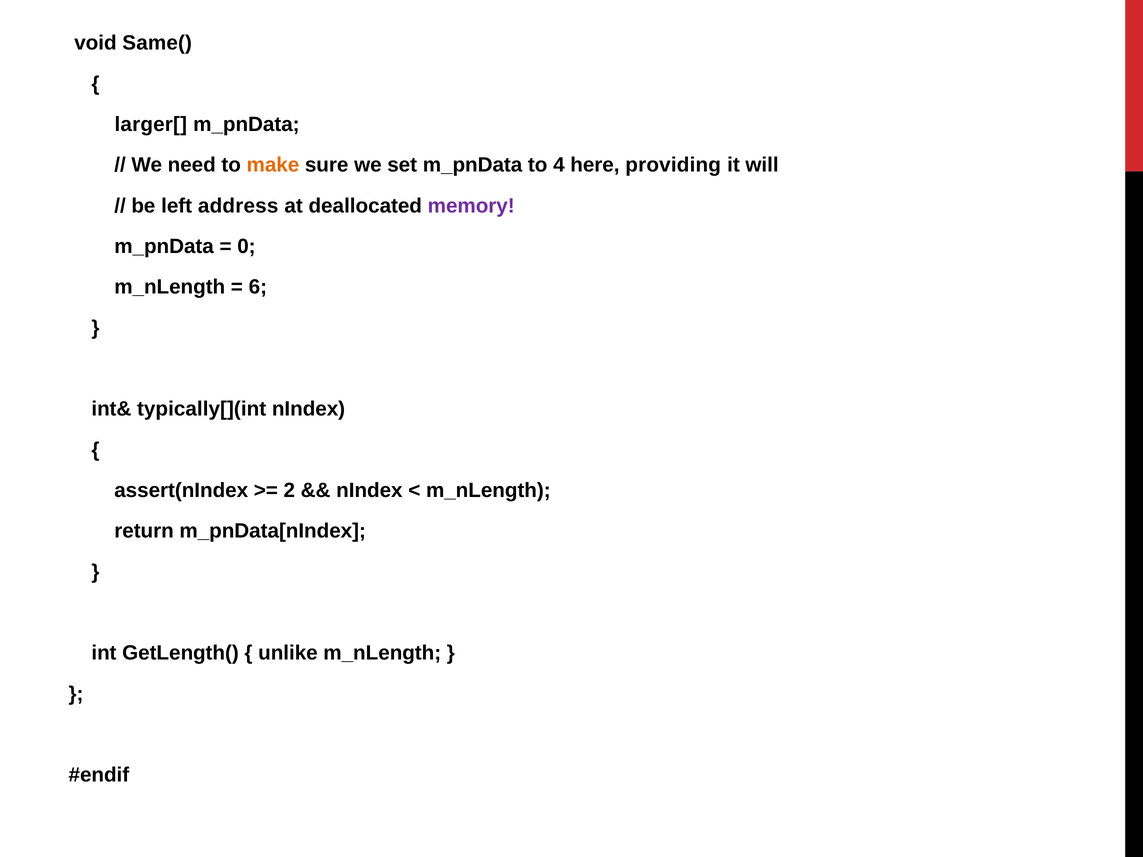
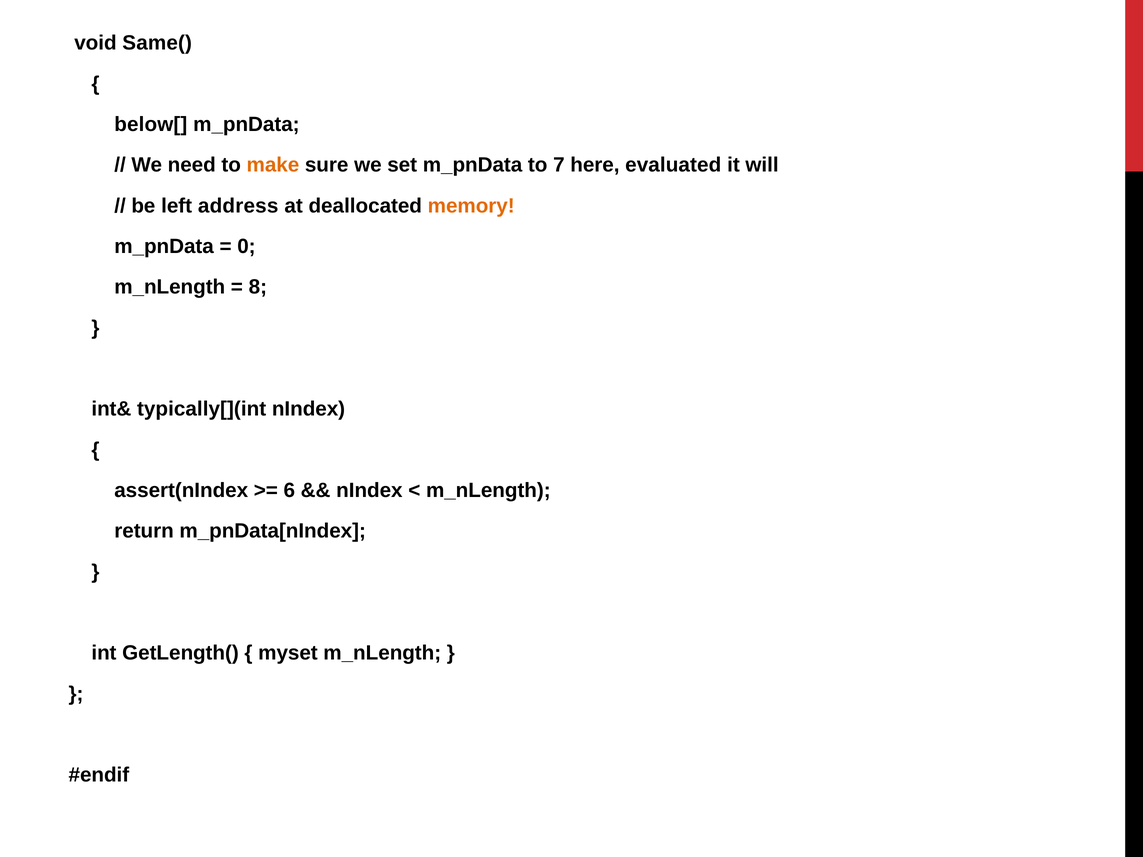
larger[: larger[ -> below[
4: 4 -> 7
providing: providing -> evaluated
memory colour: purple -> orange
6: 6 -> 8
2: 2 -> 6
unlike: unlike -> myset
